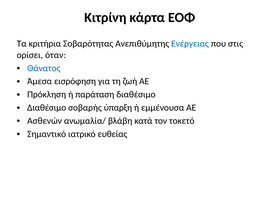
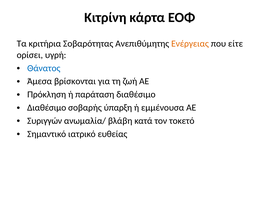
Ενέργειας colour: blue -> orange
στις: στις -> είτε
όταν: όταν -> υγρή
εισρόφηση: εισρόφηση -> βρίσκονται
Ασθενών: Ασθενών -> Συριγγών
